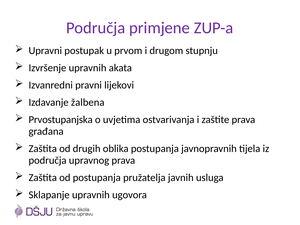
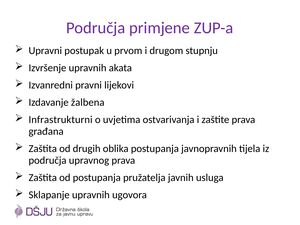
Prvostupanjska: Prvostupanjska -> Infrastrukturni
